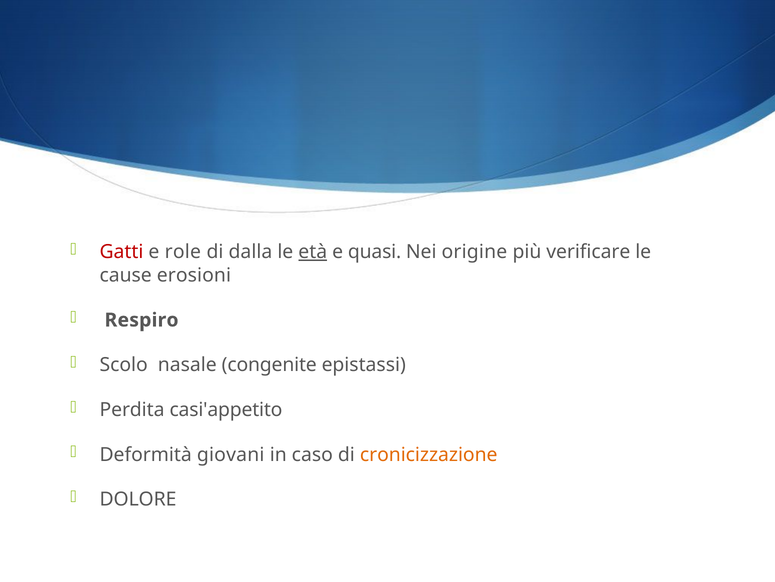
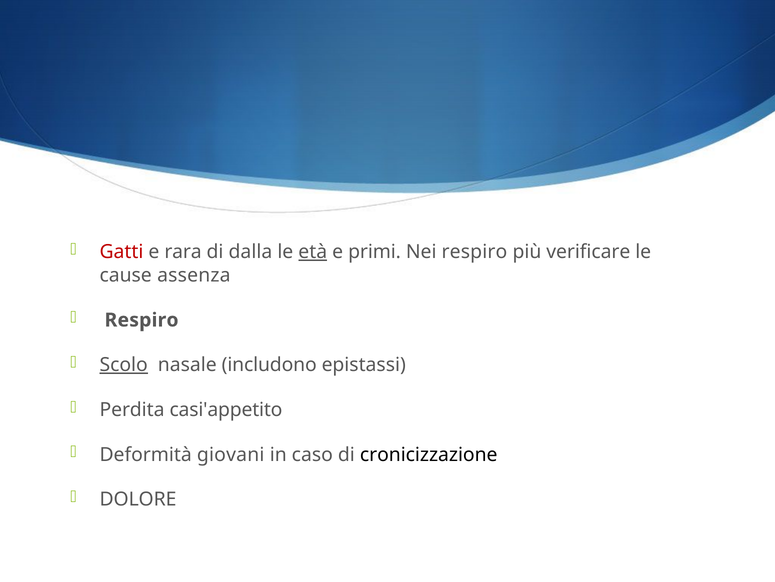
role: role -> rara
quasi: quasi -> primi
Nei origine: origine -> respiro
erosioni: erosioni -> assenza
Scolo underline: none -> present
congenite: congenite -> includono
cronicizzazione colour: orange -> black
